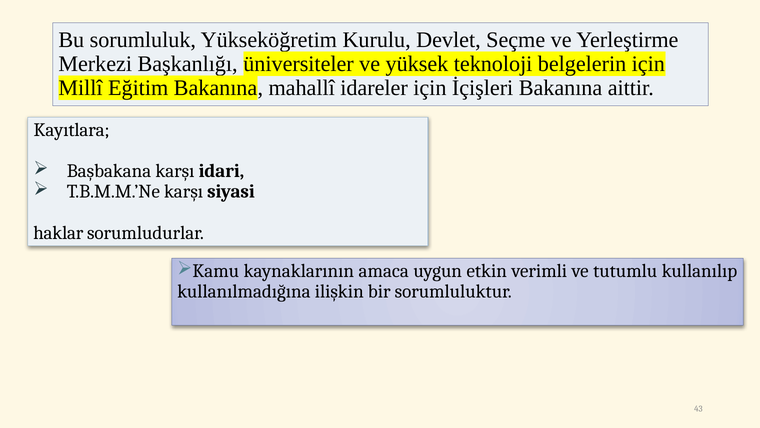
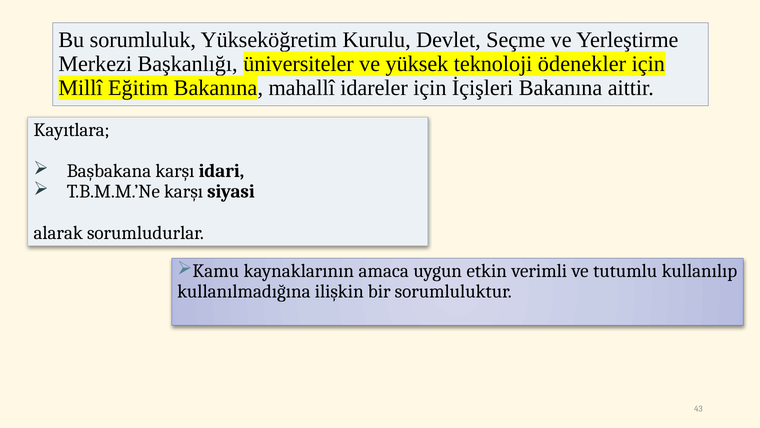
belgelerin: belgelerin -> ödenekler
haklar: haklar -> alarak
